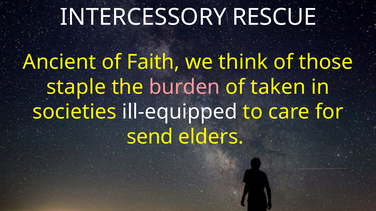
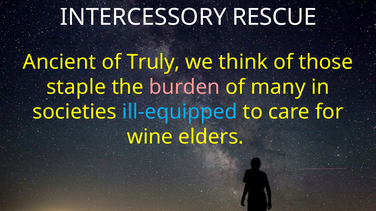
Faith: Faith -> Truly
taken: taken -> many
ill-equipped colour: white -> light blue
send: send -> wine
